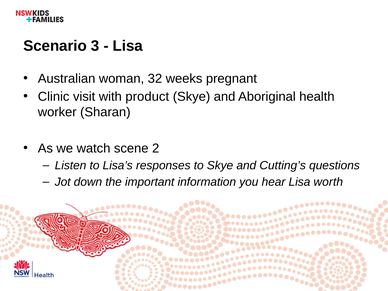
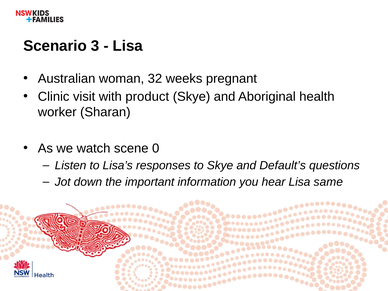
2: 2 -> 0
Cutting’s: Cutting’s -> Default’s
worth: worth -> same
